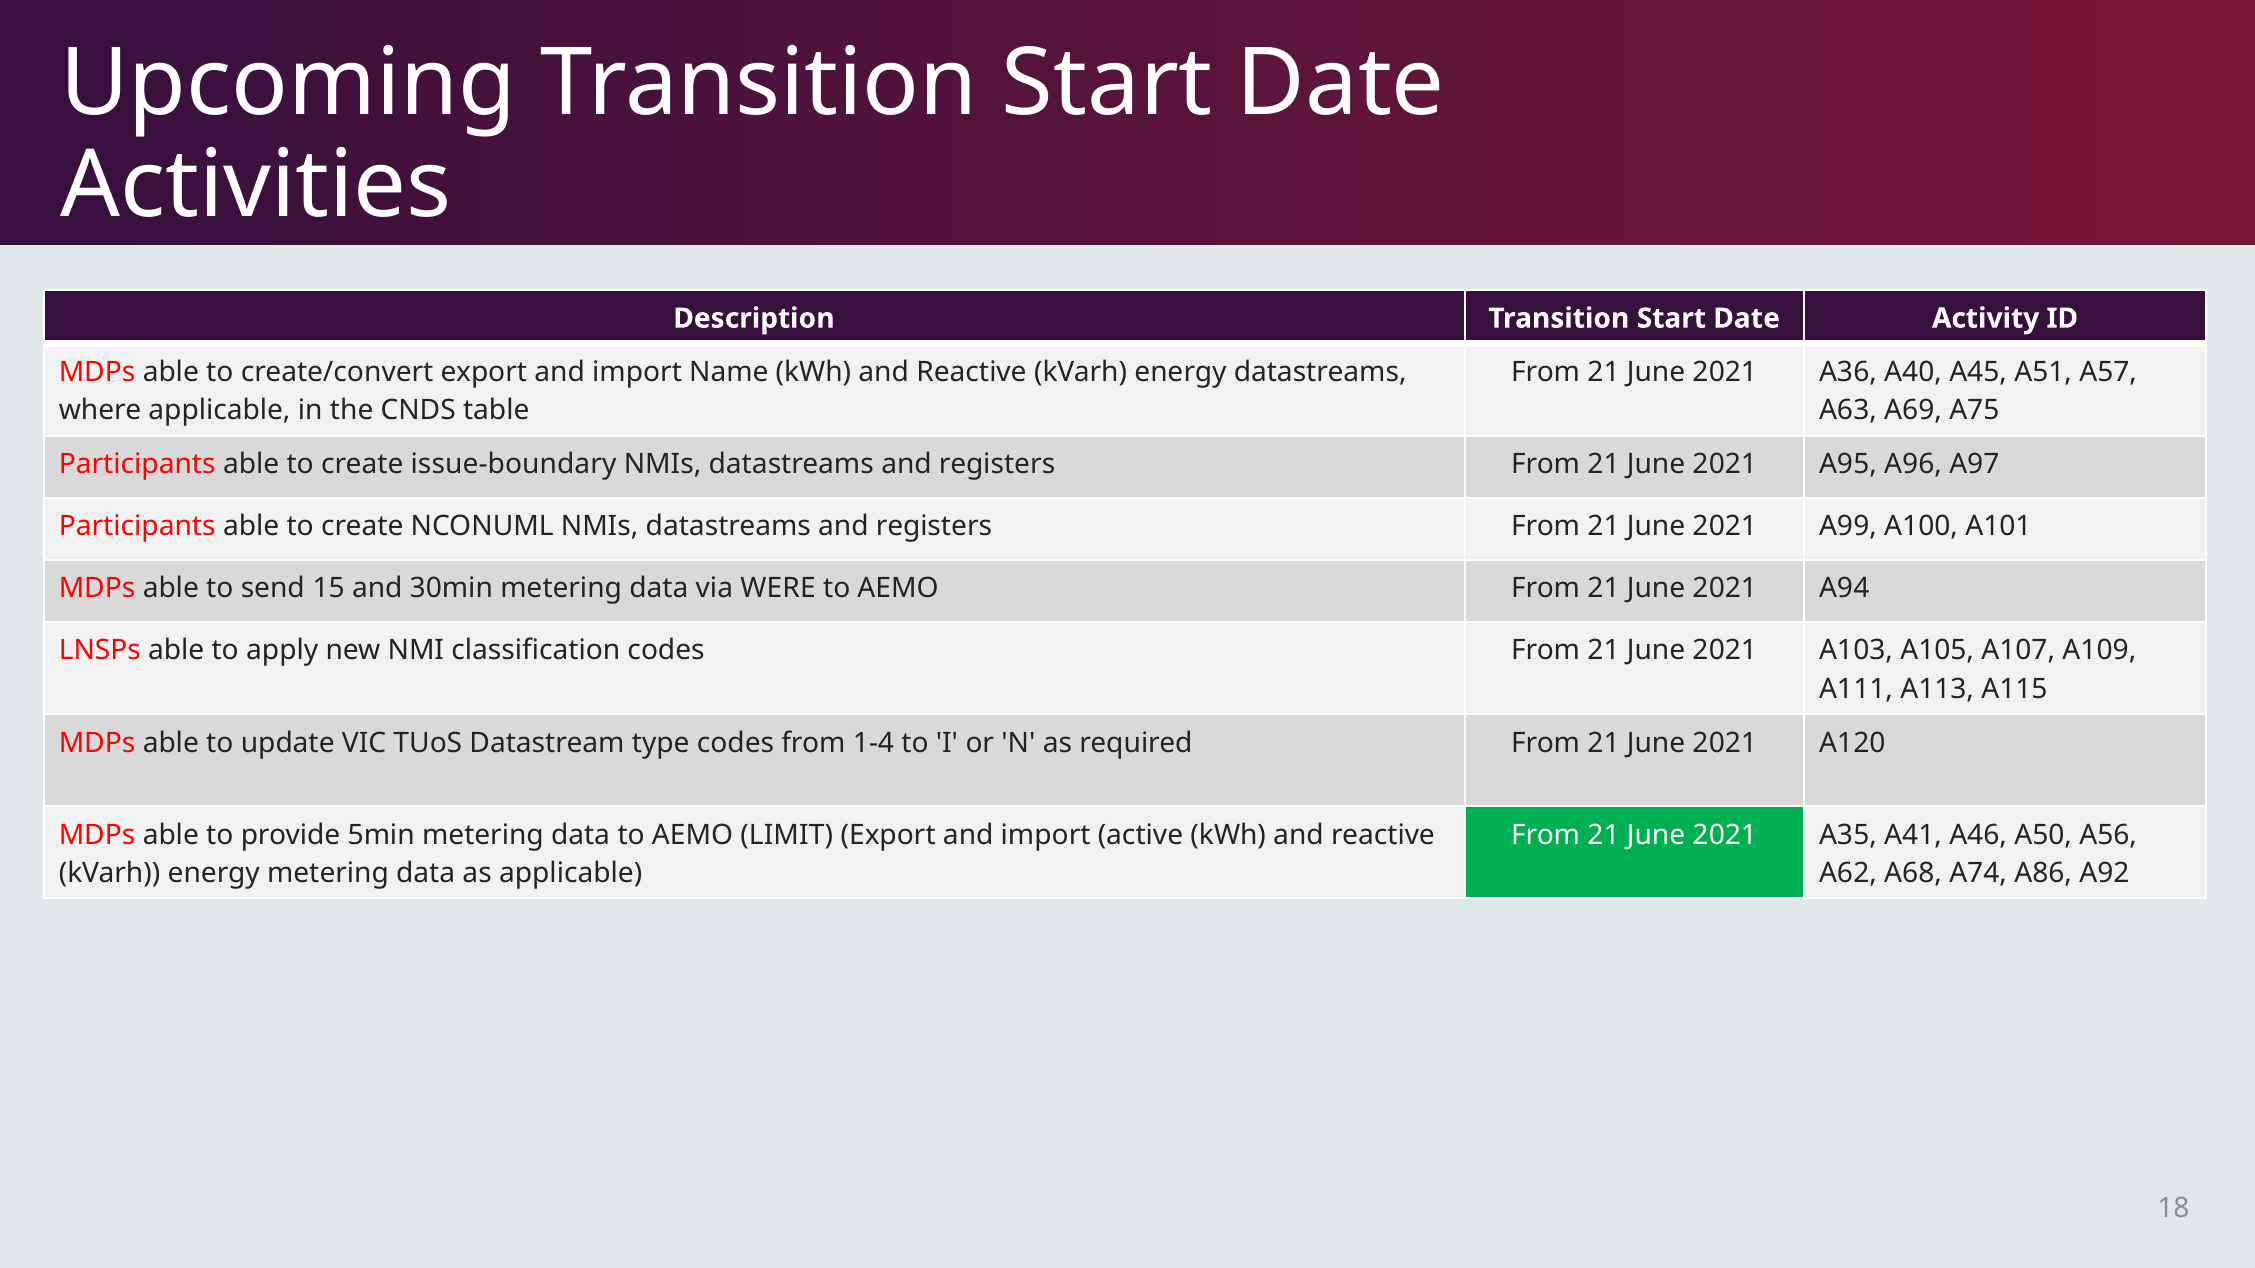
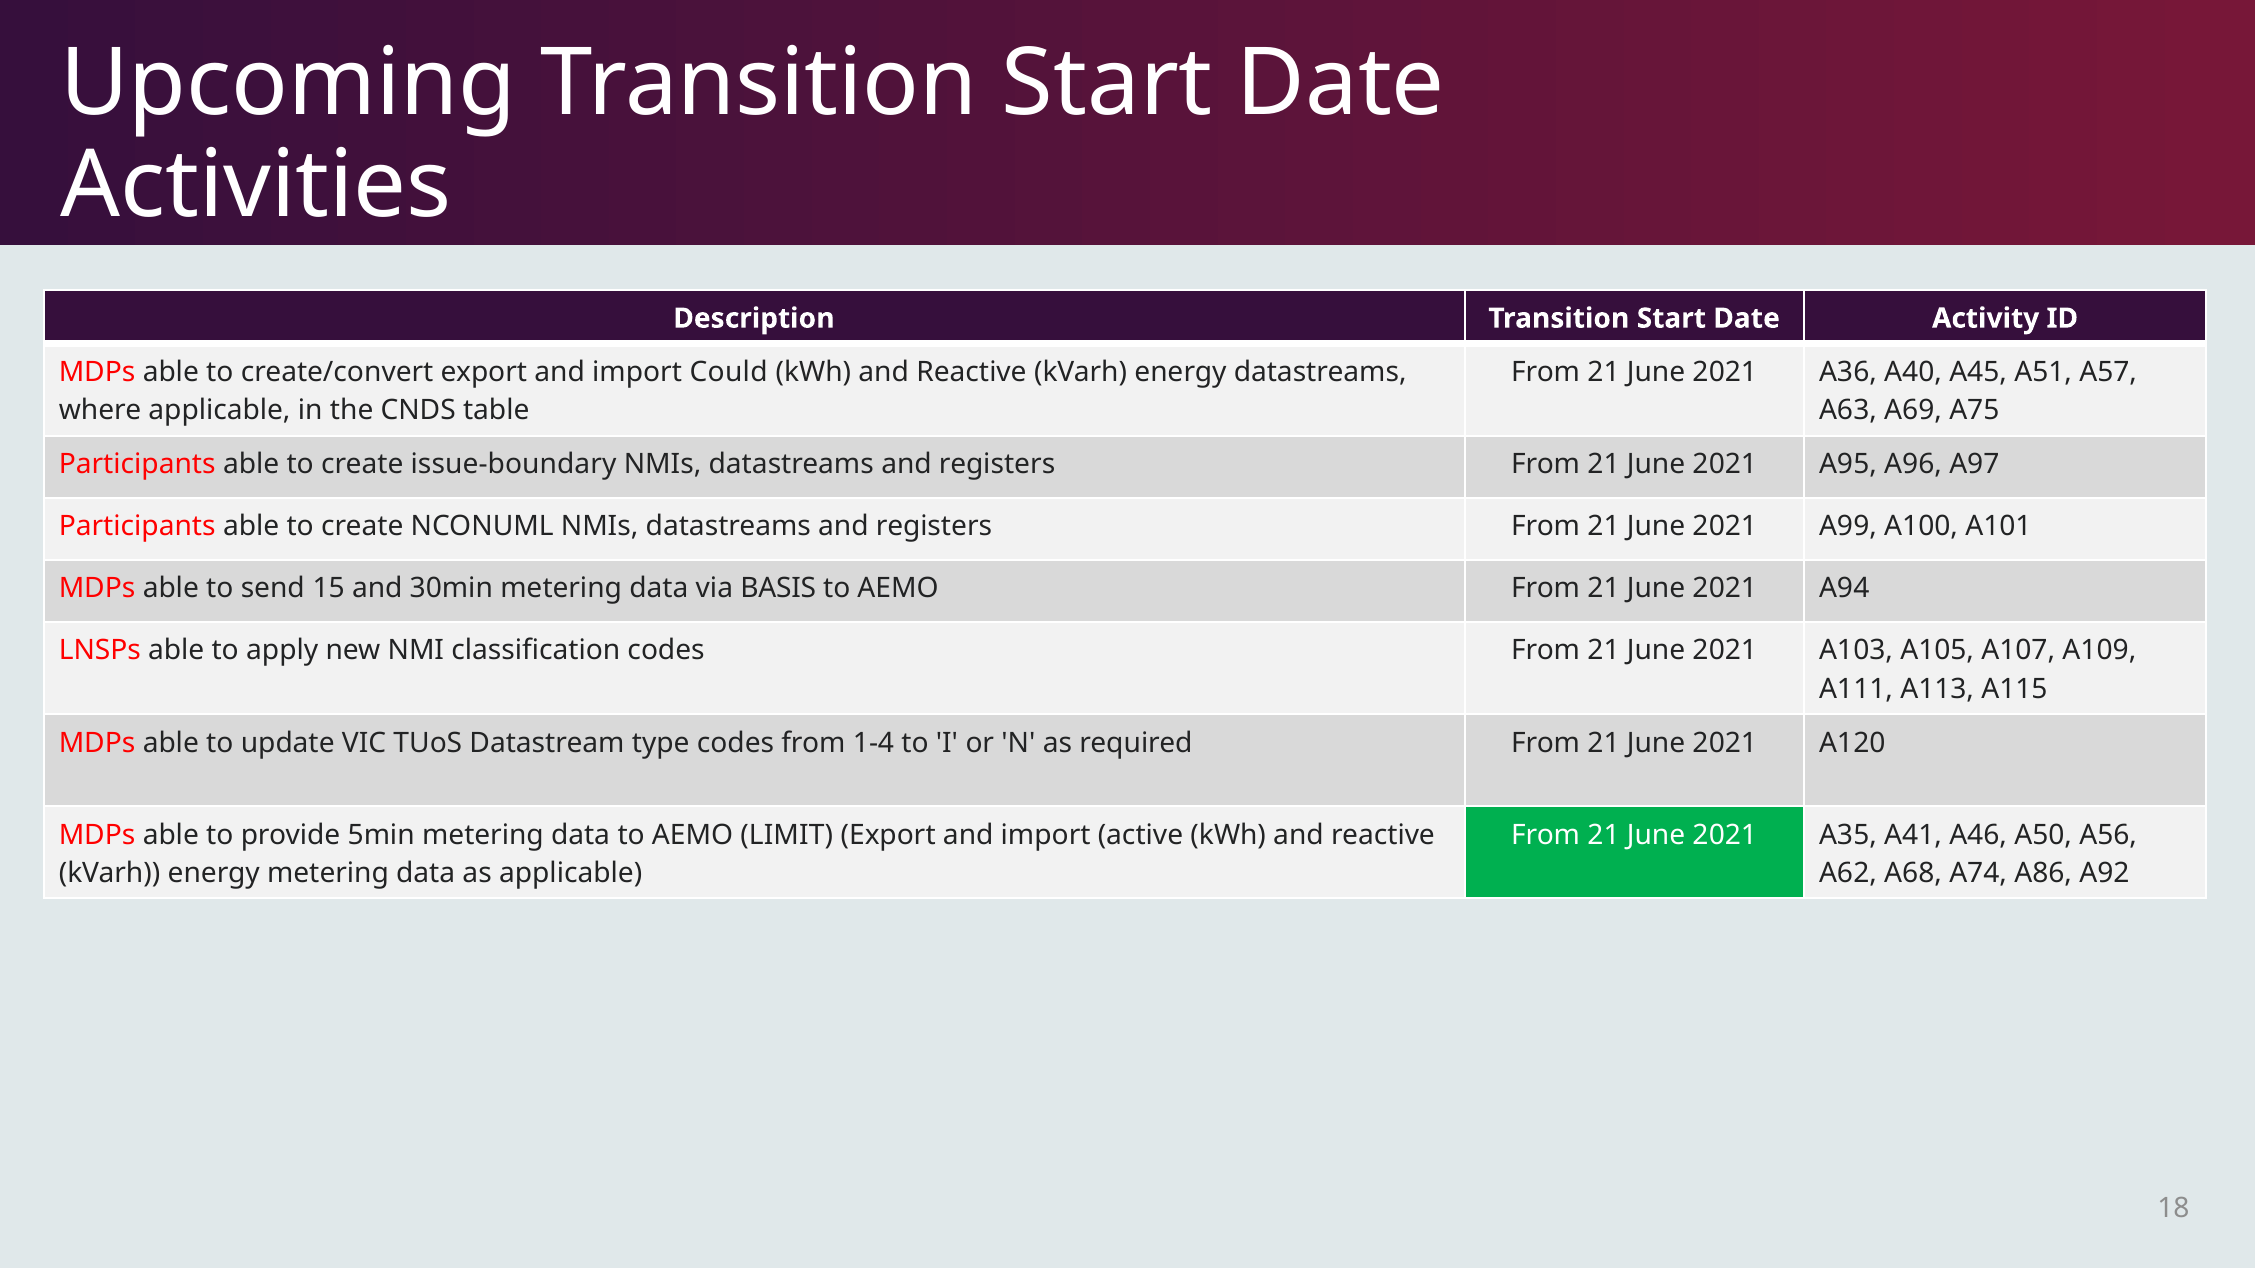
Name: Name -> Could
WERE: WERE -> BASIS
